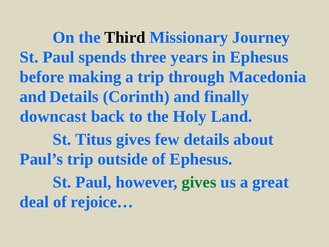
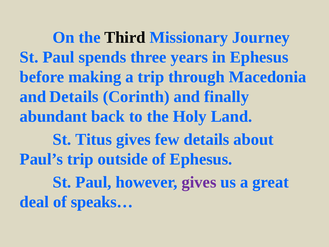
downcast: downcast -> abundant
gives at (199, 182) colour: green -> purple
rejoice…: rejoice… -> speaks…
